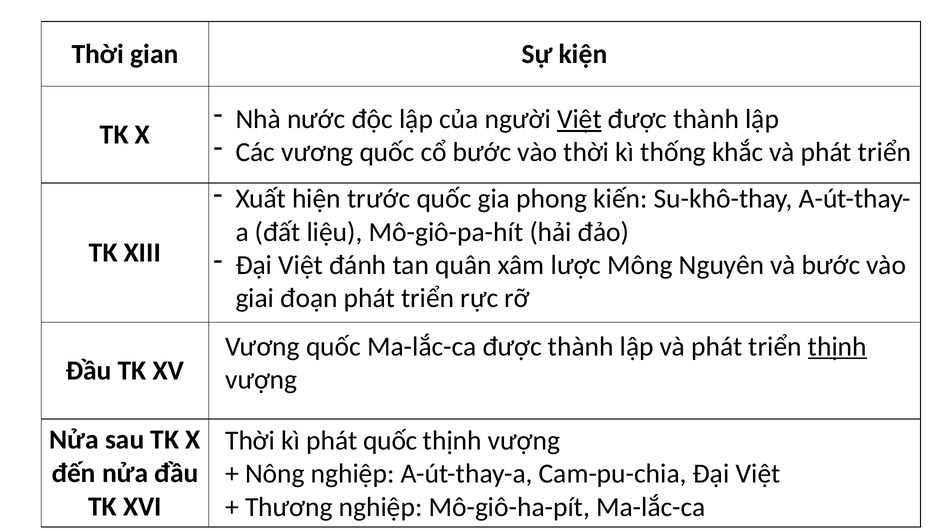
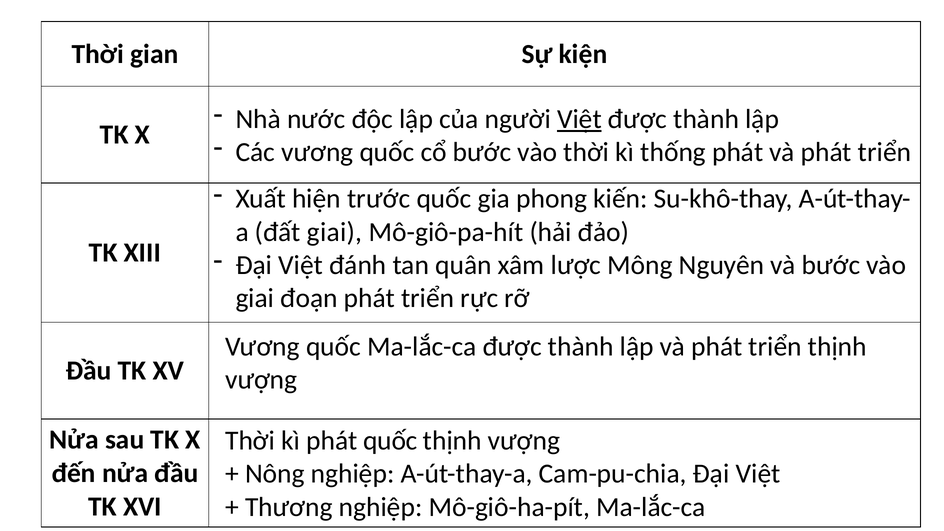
thống khắc: khắc -> phát
đất liệu: liệu -> giai
thịnh at (837, 347) underline: present -> none
